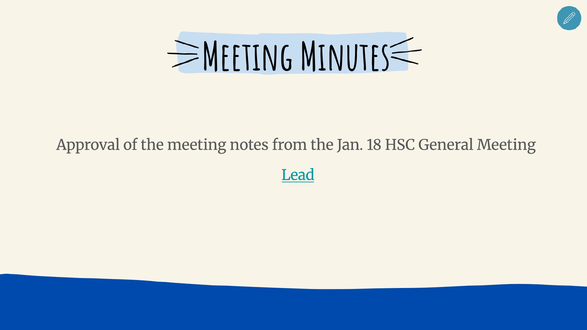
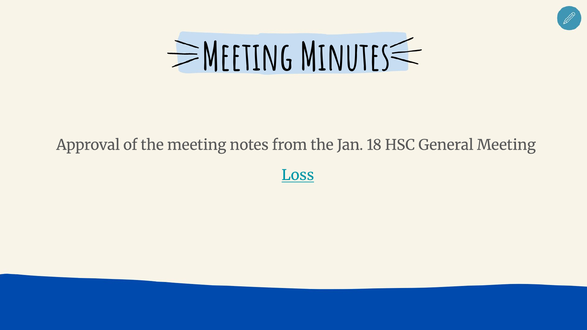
Lead: Lead -> Loss
